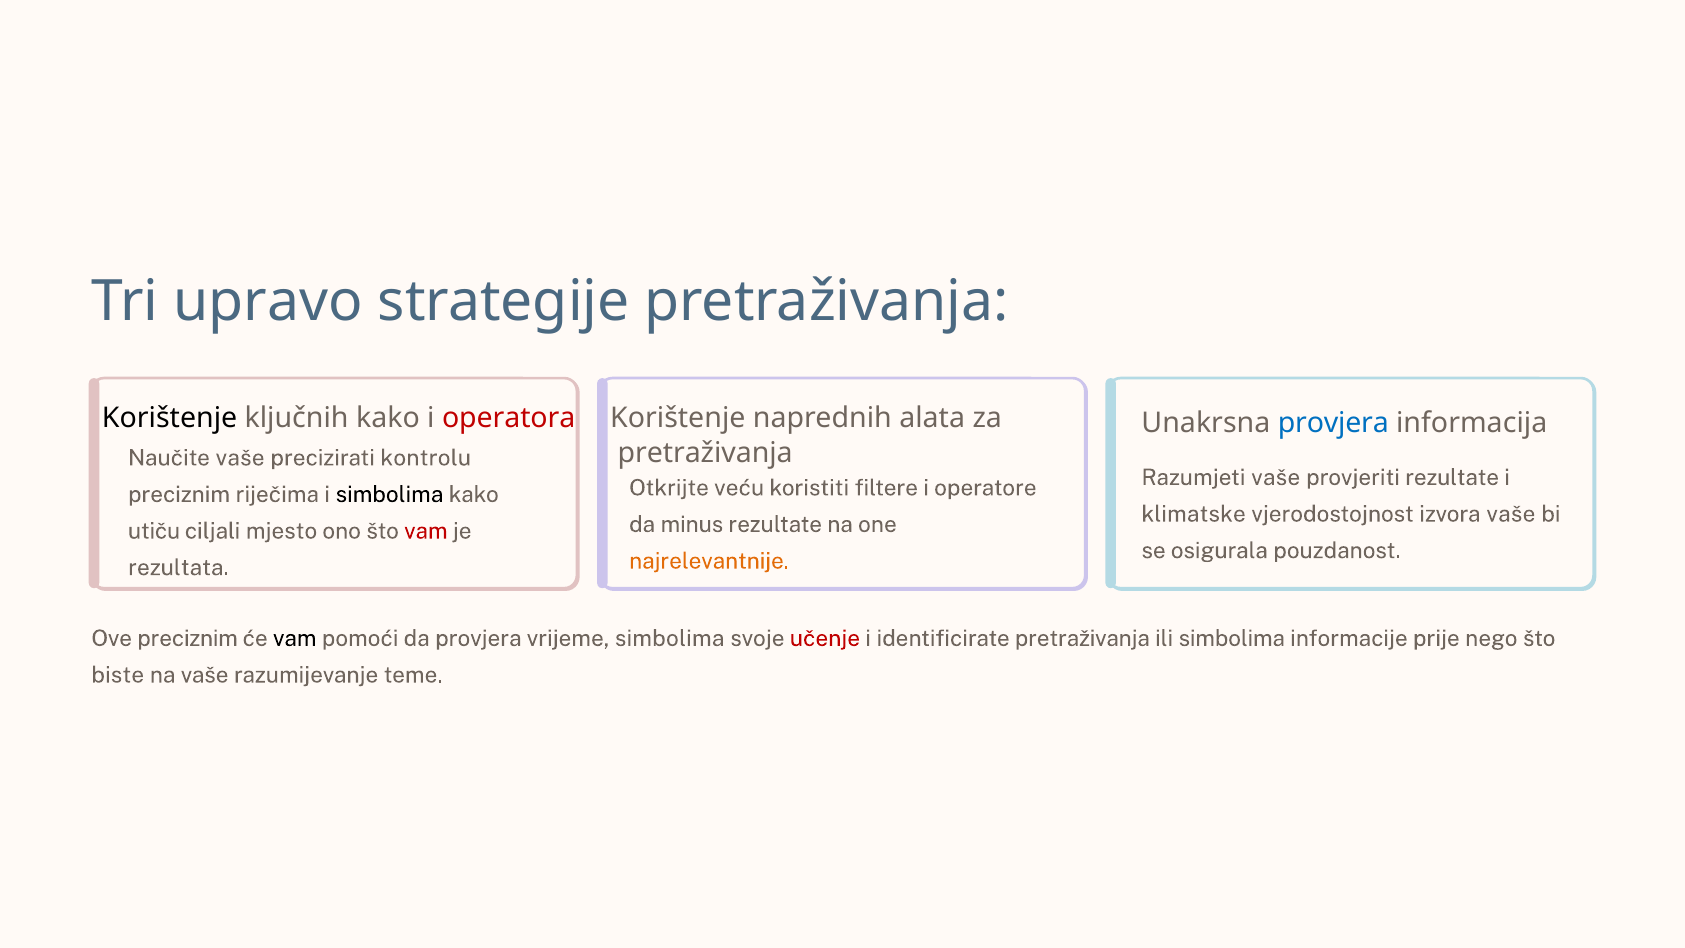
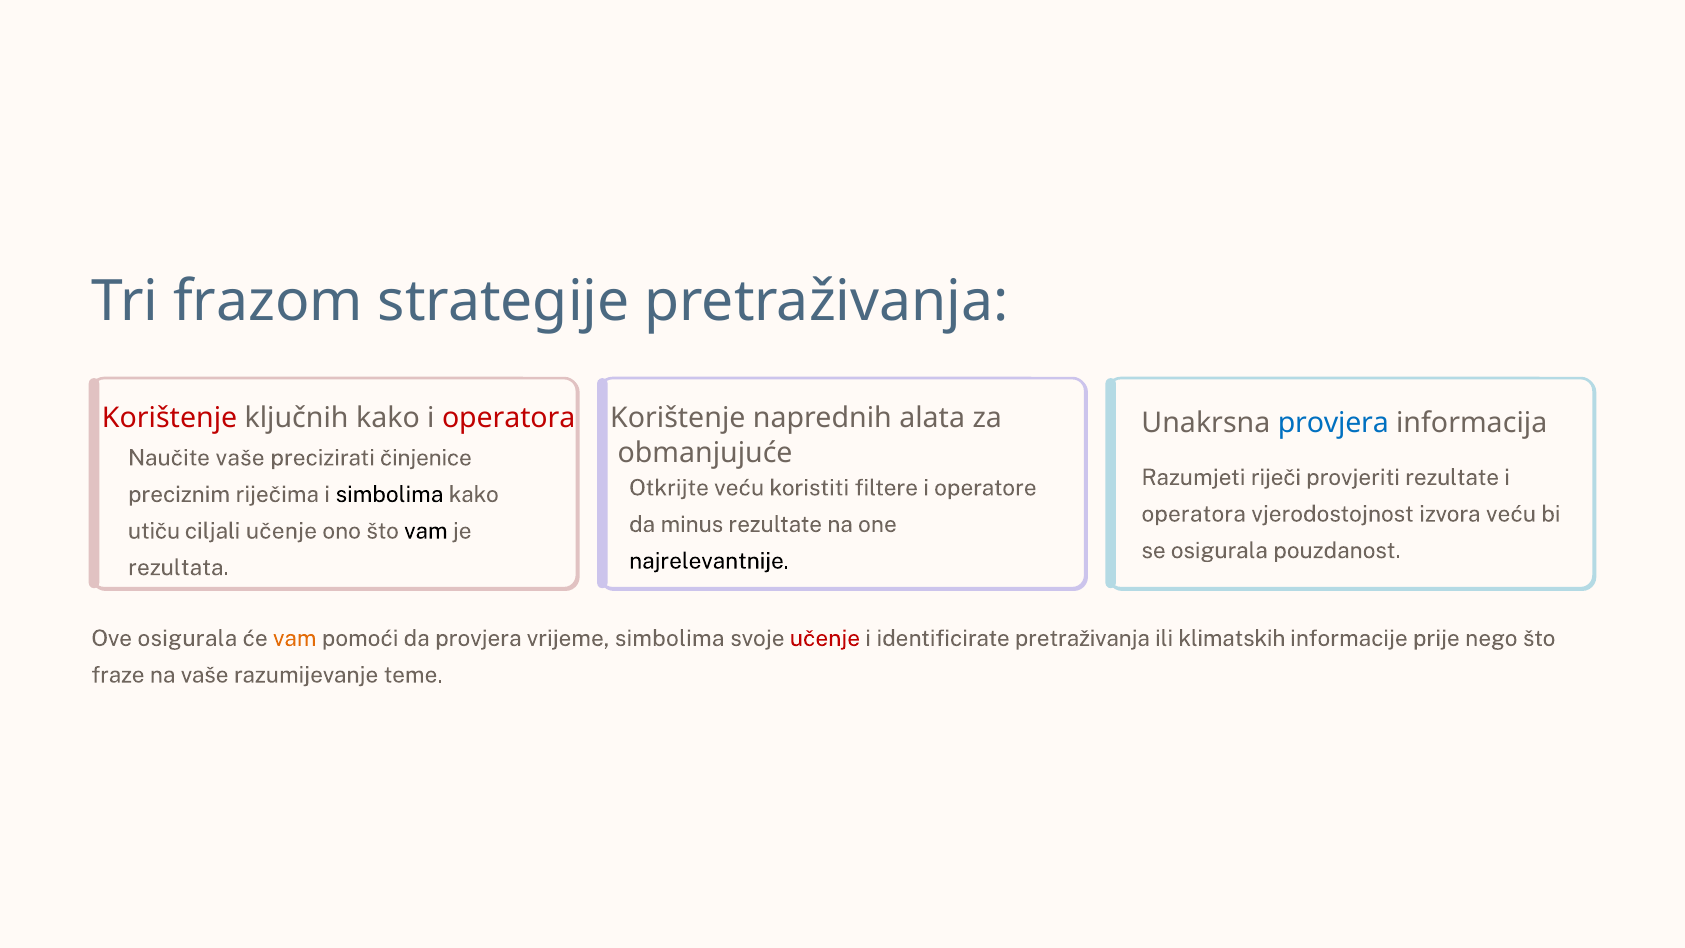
upravo: upravo -> frazom
Korištenje at (170, 418) colour: black -> red
pretraživanja at (705, 453): pretraživanja -> obmanjujuće
kontrolu: kontrolu -> činjenice
Razumjeti vaše: vaše -> riječi
klimatske at (1194, 514): klimatske -> operatora
izvora vaše: vaše -> veću
ciljali mjesto: mjesto -> učenje
vam at (426, 531) colour: red -> black
najrelevantnije colour: orange -> black
Ove preciznim: preciznim -> osigurala
vam at (295, 638) colour: black -> orange
ili simbolima: simbolima -> klimatskih
biste: biste -> fraze
